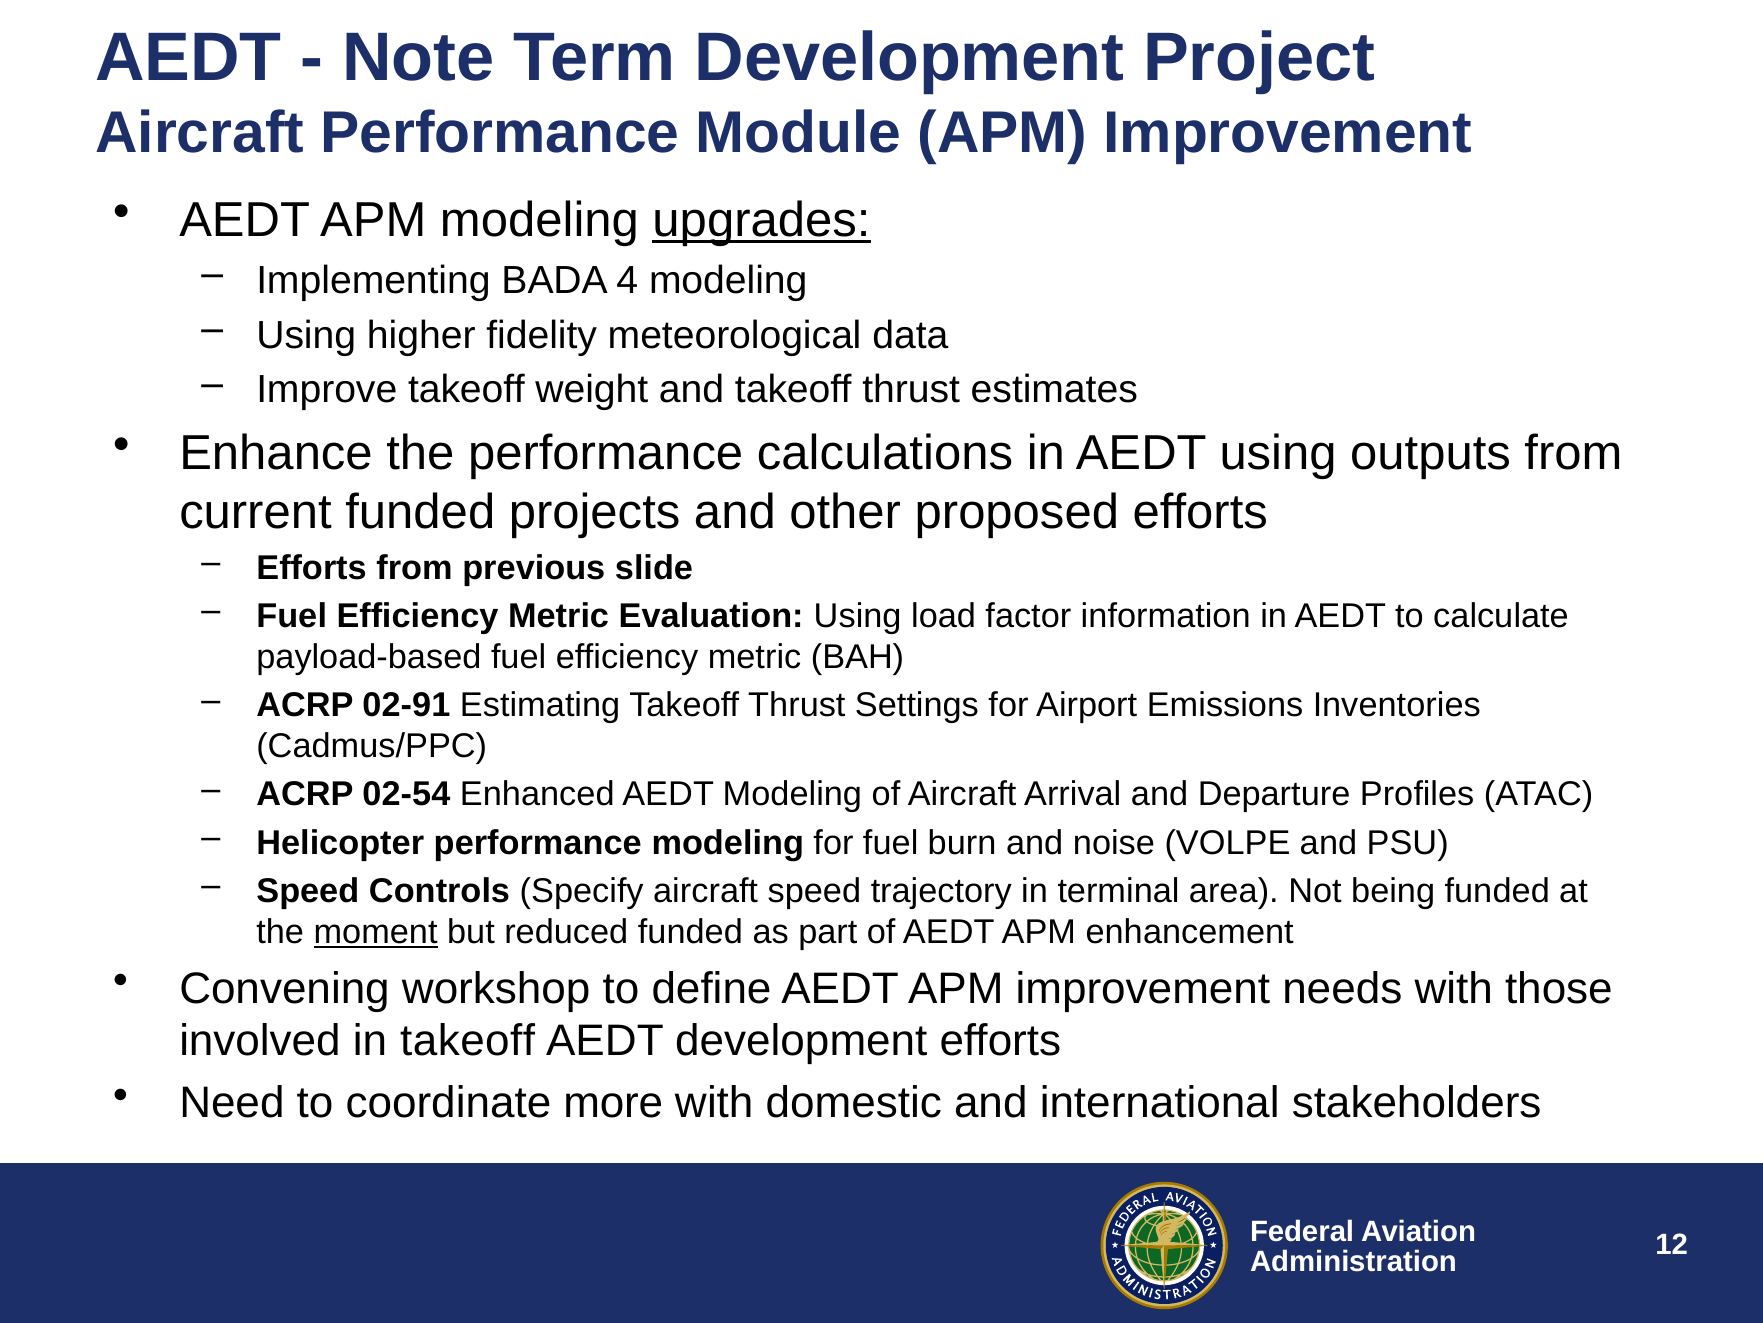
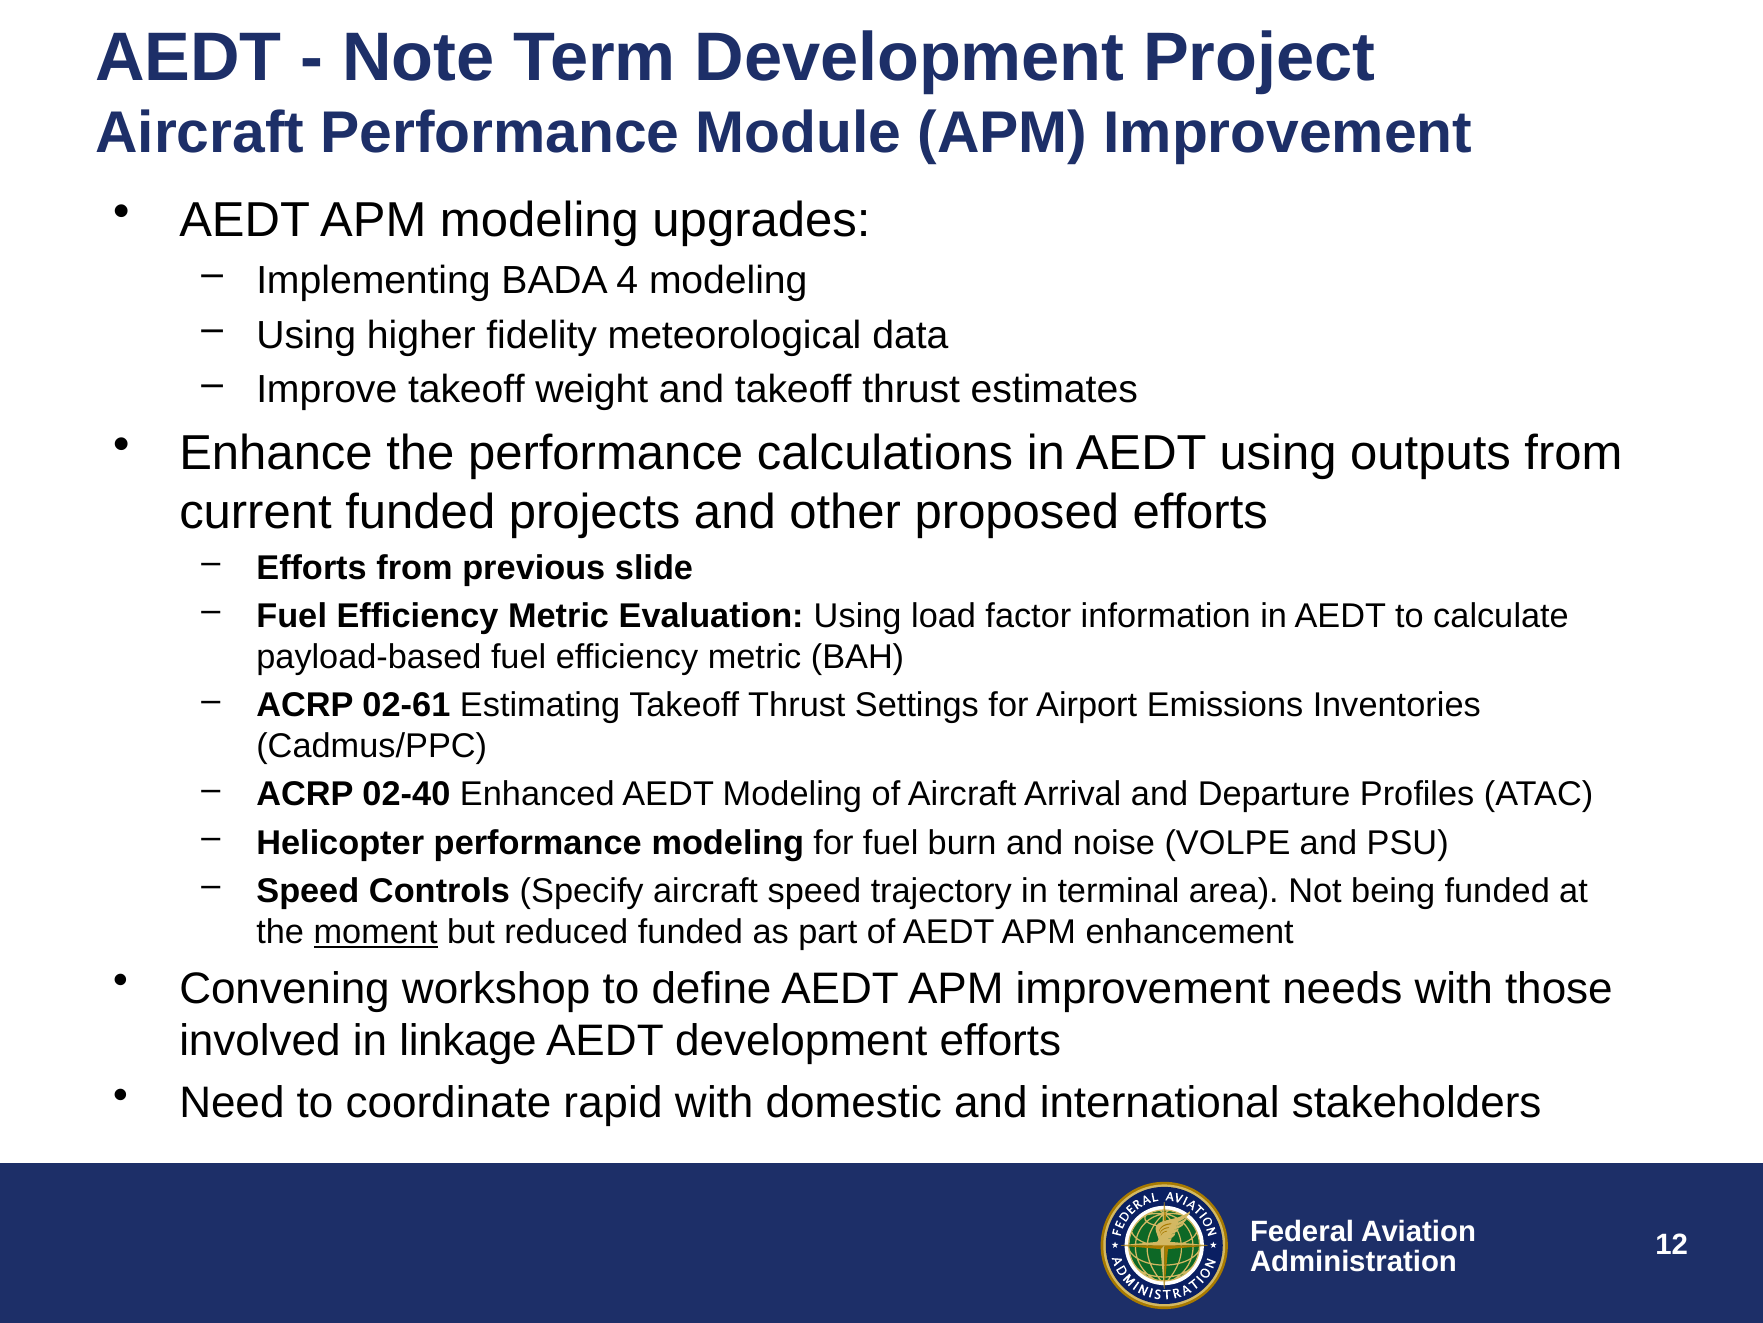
upgrades underline: present -> none
02-91: 02-91 -> 02-61
02-54: 02-54 -> 02-40
in takeoff: takeoff -> linkage
more: more -> rapid
